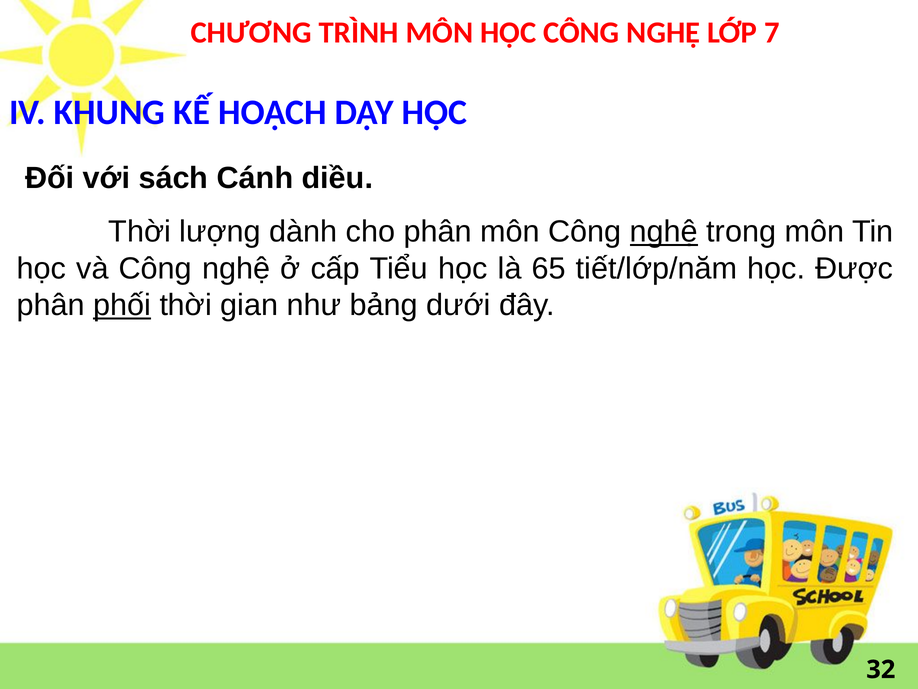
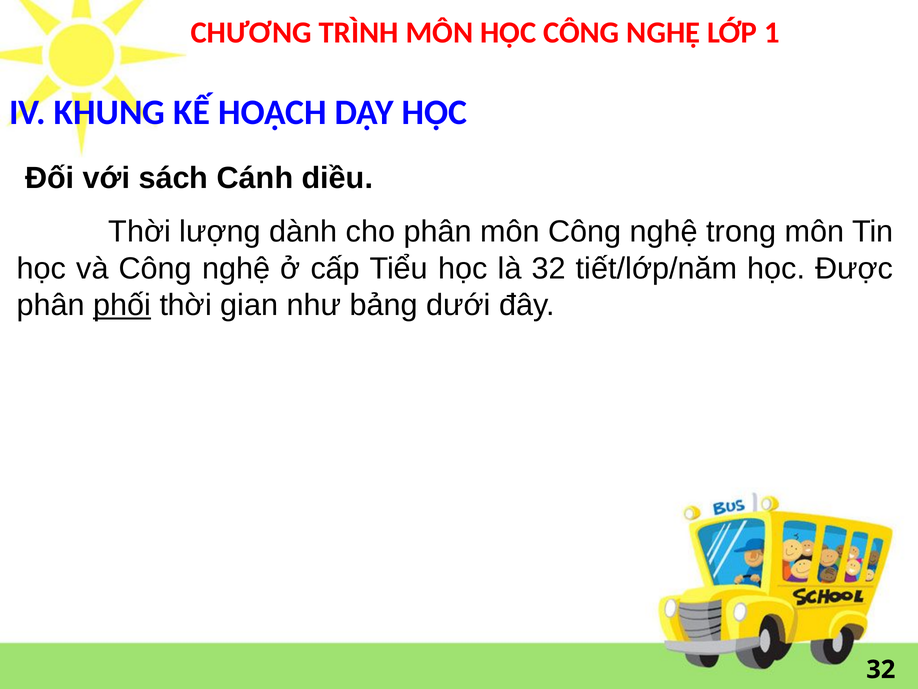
7: 7 -> 1
nghệ at (664, 232) underline: present -> none
là 65: 65 -> 32
